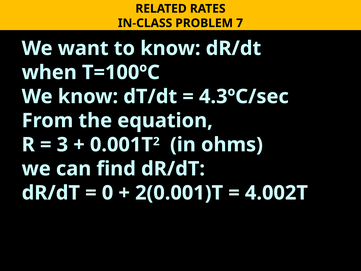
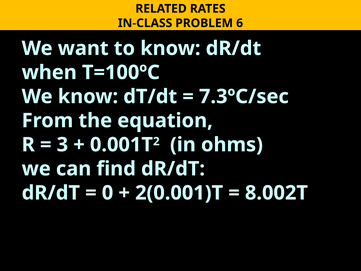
7: 7 -> 6
4.3ºC/sec: 4.3ºC/sec -> 7.3ºC/sec
4.002T: 4.002T -> 8.002T
